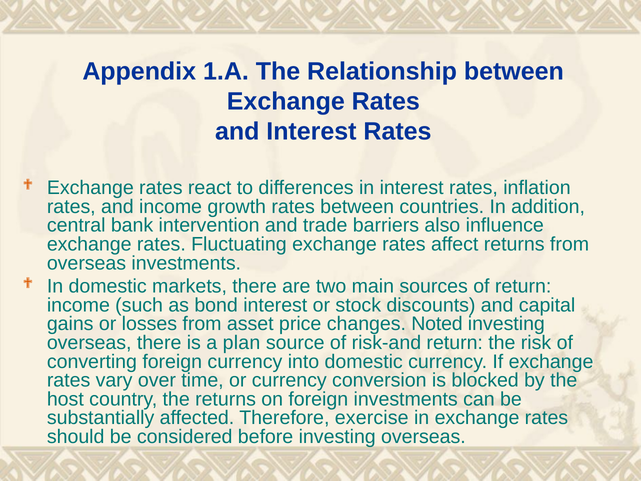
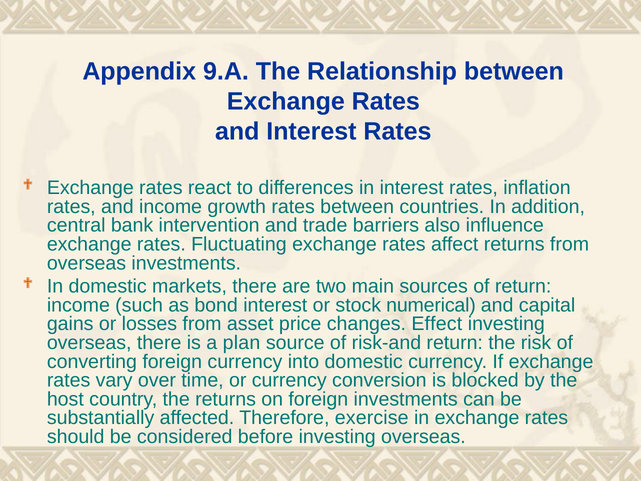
1.A: 1.A -> 9.A
discounts: discounts -> numerical
Noted: Noted -> Effect
